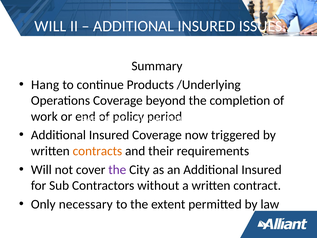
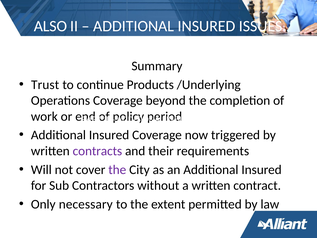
WILL at (50, 26): WILL -> ALSO
Hang: Hang -> Trust
contracts colour: orange -> purple
